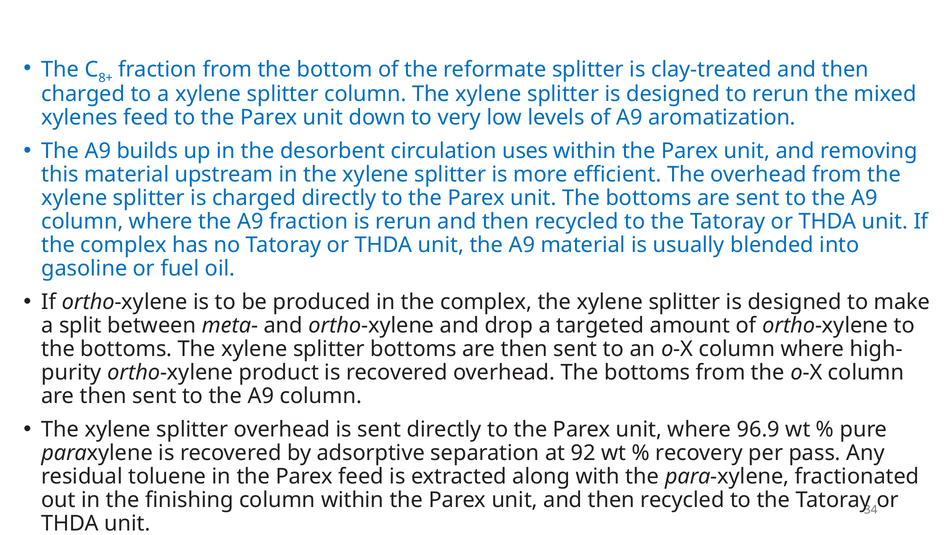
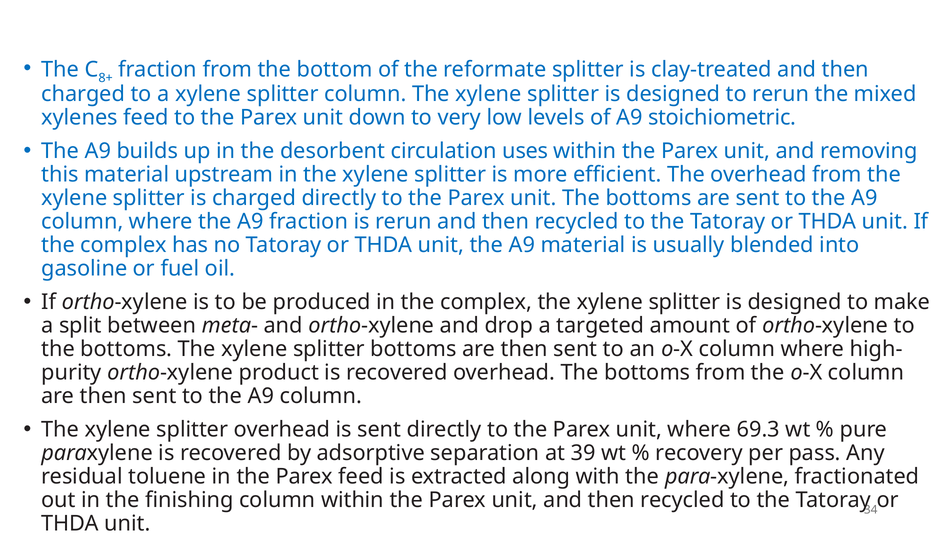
aromatization: aromatization -> stoichiometric
96.9: 96.9 -> 69.3
92: 92 -> 39
